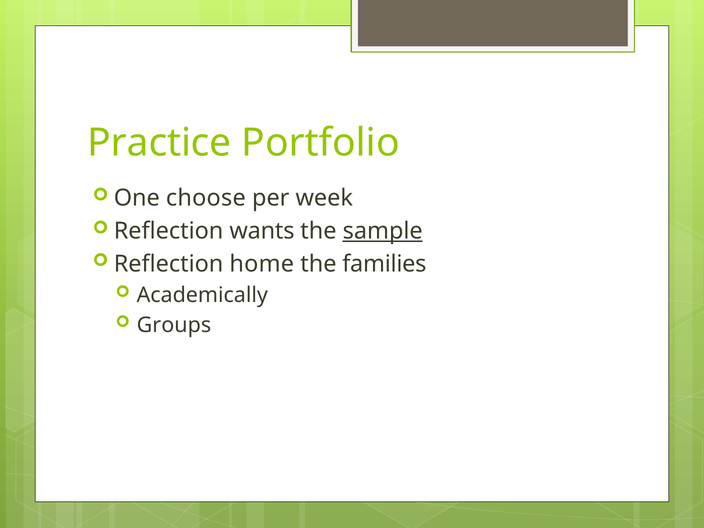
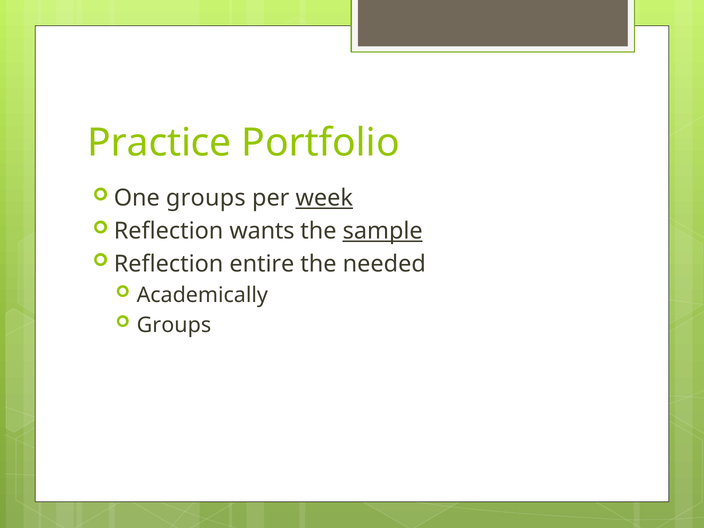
One choose: choose -> groups
week underline: none -> present
home: home -> entire
families: families -> needed
